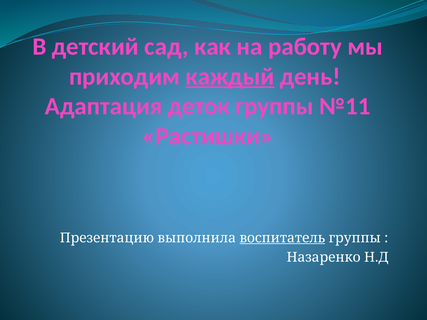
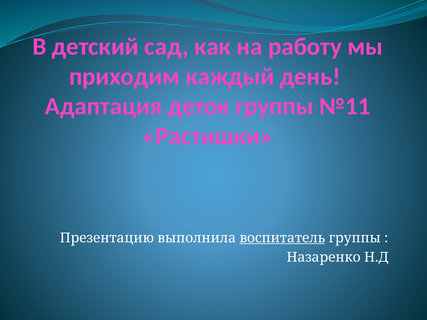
каждый underline: present -> none
